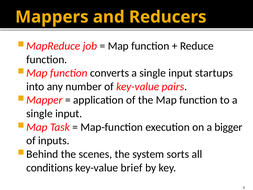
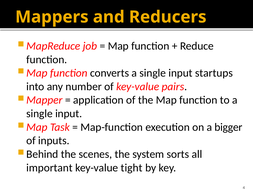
conditions: conditions -> important
brief: brief -> tight
